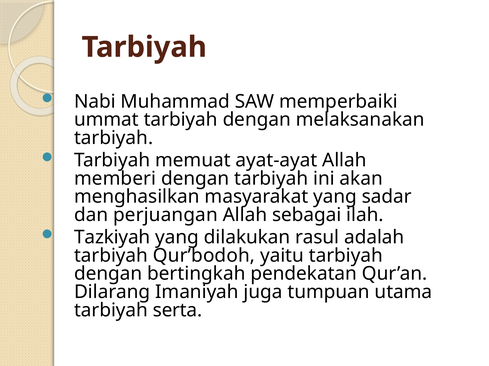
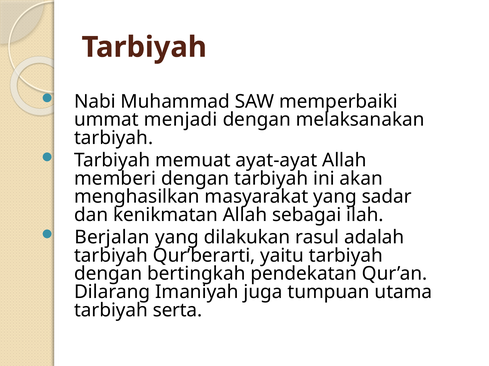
ummat tarbiyah: tarbiyah -> menjadi
perjuangan: perjuangan -> kenikmatan
Tazkiyah: Tazkiyah -> Berjalan
Qur’bodoh: Qur’bodoh -> Qur’berarti
